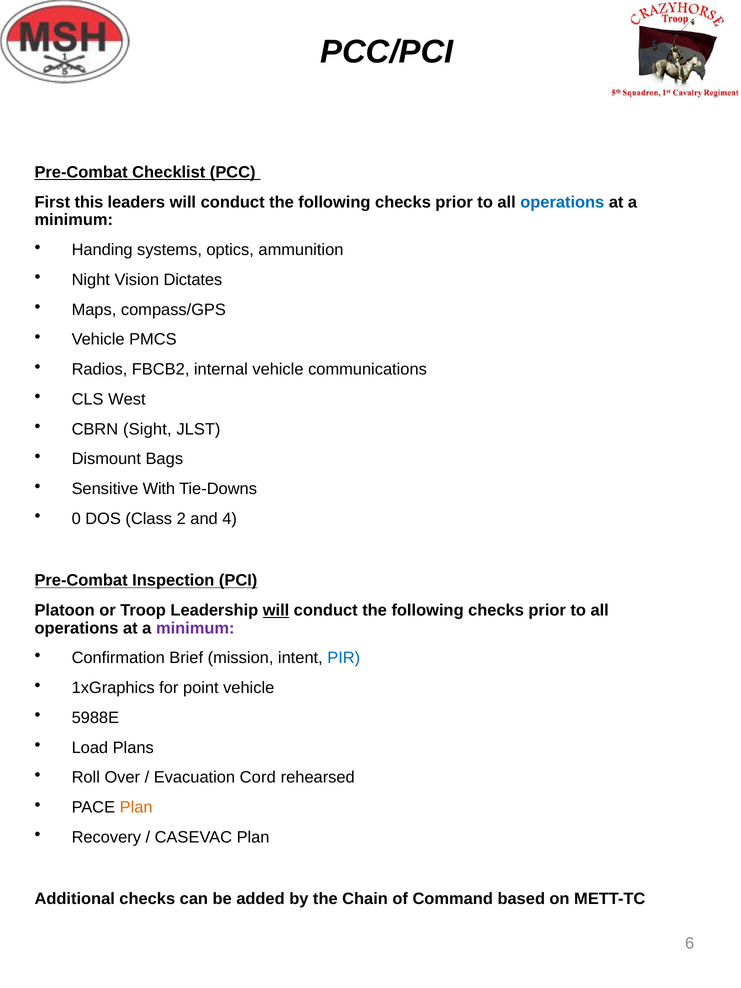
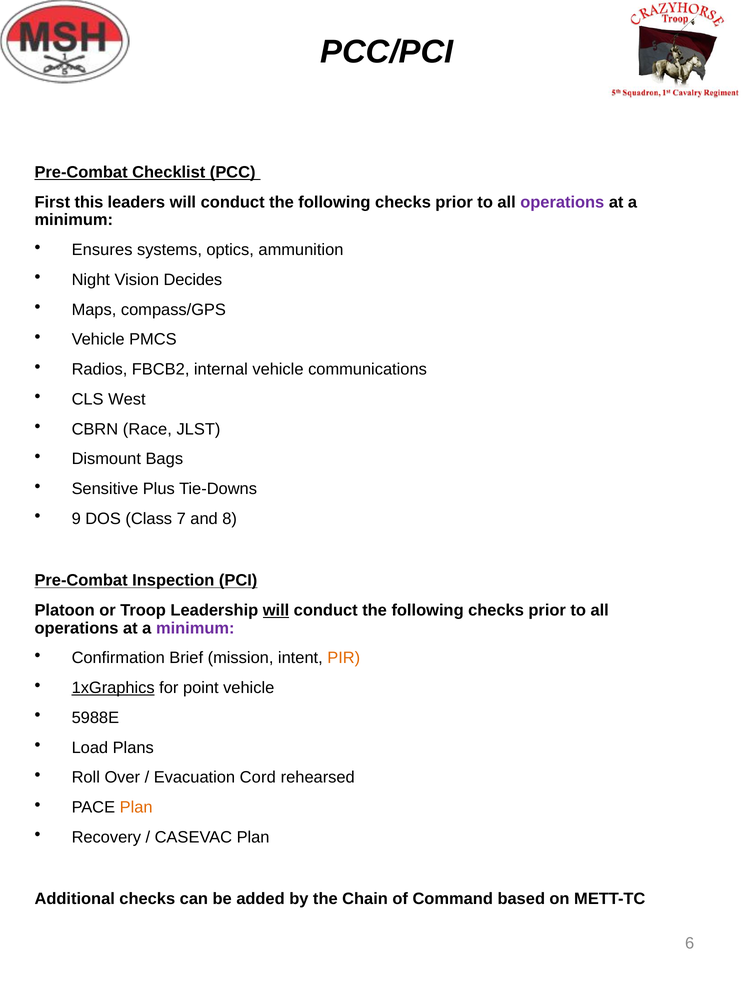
operations at (562, 202) colour: blue -> purple
Handing: Handing -> Ensures
Dictates: Dictates -> Decides
Sight: Sight -> Race
With: With -> Plus
0: 0 -> 9
2: 2 -> 7
4: 4 -> 8
PIR colour: blue -> orange
1xGraphics underline: none -> present
